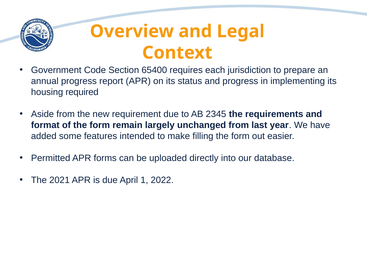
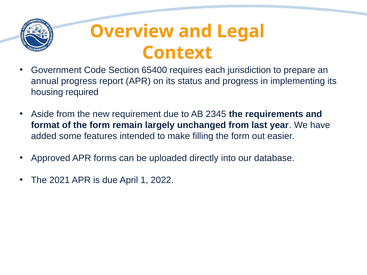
Permitted: Permitted -> Approved
